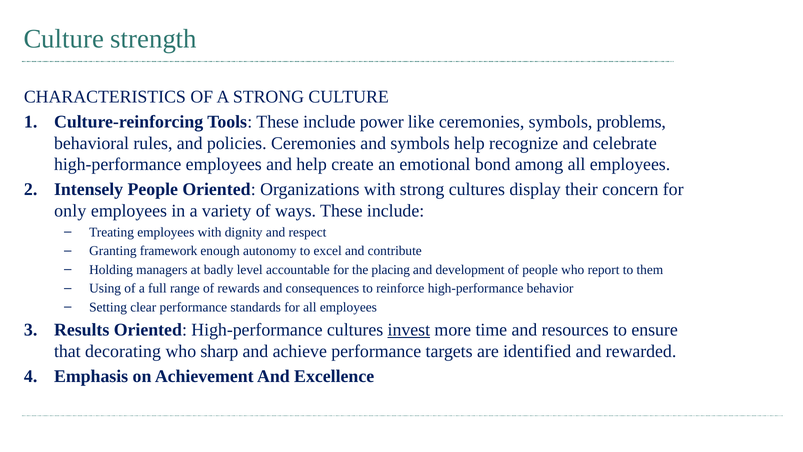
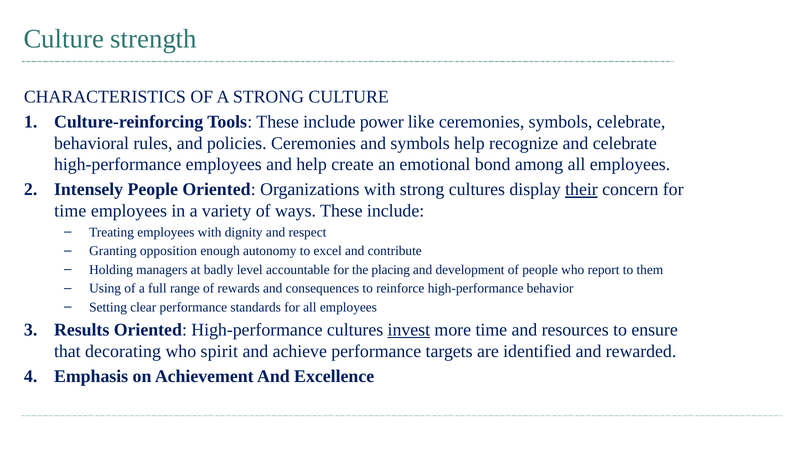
symbols problems: problems -> celebrate
their underline: none -> present
only at (70, 211): only -> time
framework: framework -> opposition
sharp: sharp -> spirit
